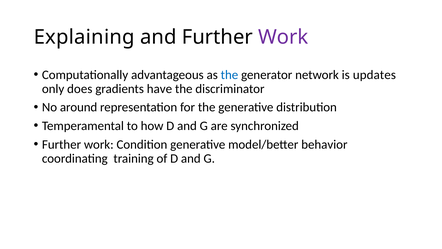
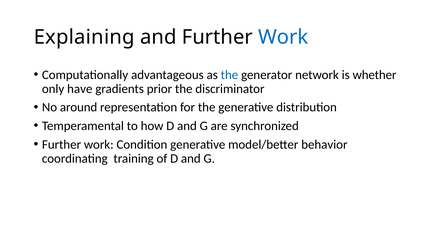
Work at (283, 37) colour: purple -> blue
updates: updates -> whether
does: does -> have
have: have -> prior
